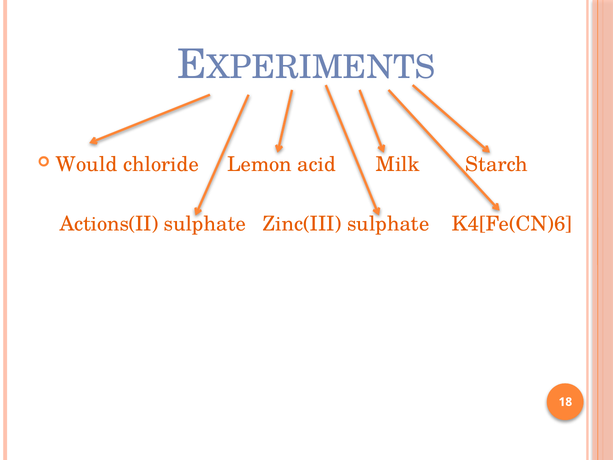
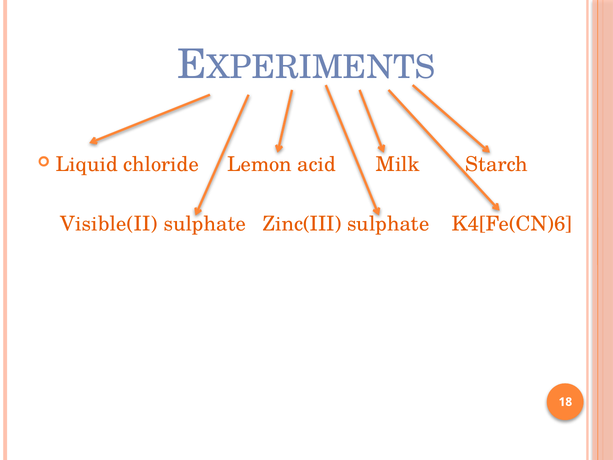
Would: Would -> Liquid
Actions(II: Actions(II -> Visible(II
